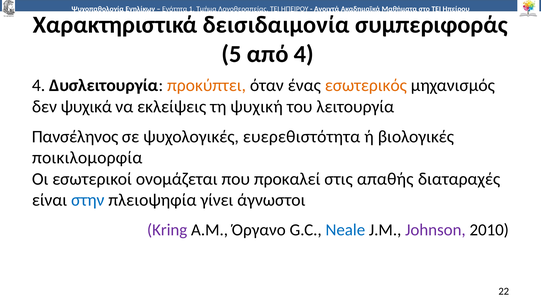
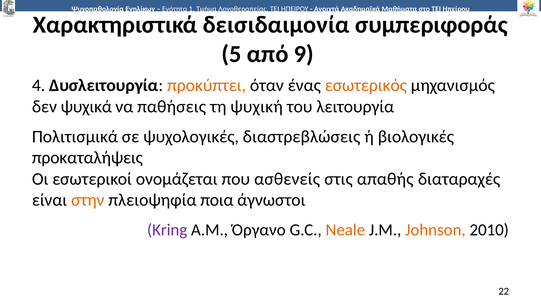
από 4: 4 -> 9
εκλείψεις: εκλείψεις -> παθήσεις
Πανσέληνος: Πανσέληνος -> Πολιτισμικά
ευερεθιστότητα: ευερεθιστότητα -> διαστρεβλώσεις
ποικιλομορφία: ποικιλομορφία -> προκαταλήψεις
προκαλεί: προκαλεί -> ασθενείς
στην colour: blue -> orange
γίνει: γίνει -> ποια
Neale colour: blue -> orange
Johnson colour: purple -> orange
